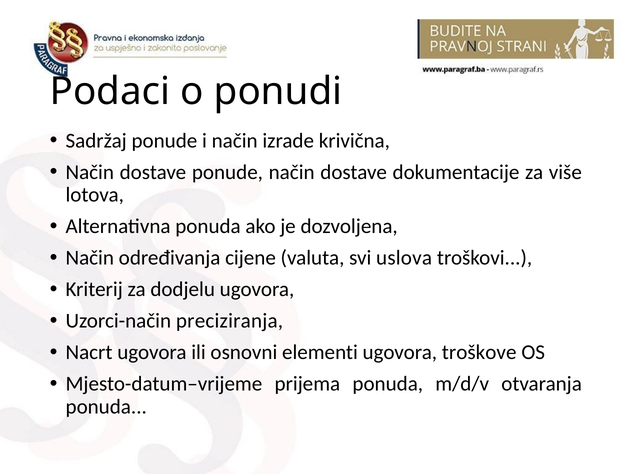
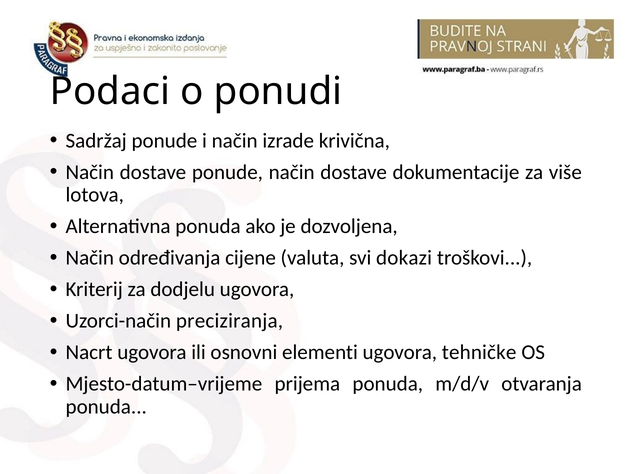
uslova: uslova -> dokazi
troškove: troškove -> tehničke
